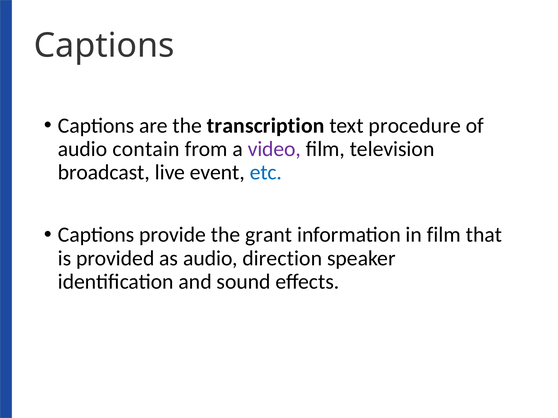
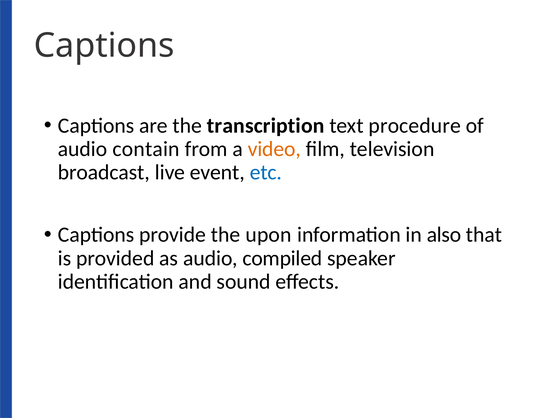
video colour: purple -> orange
grant: grant -> upon
in film: film -> also
direction: direction -> compiled
